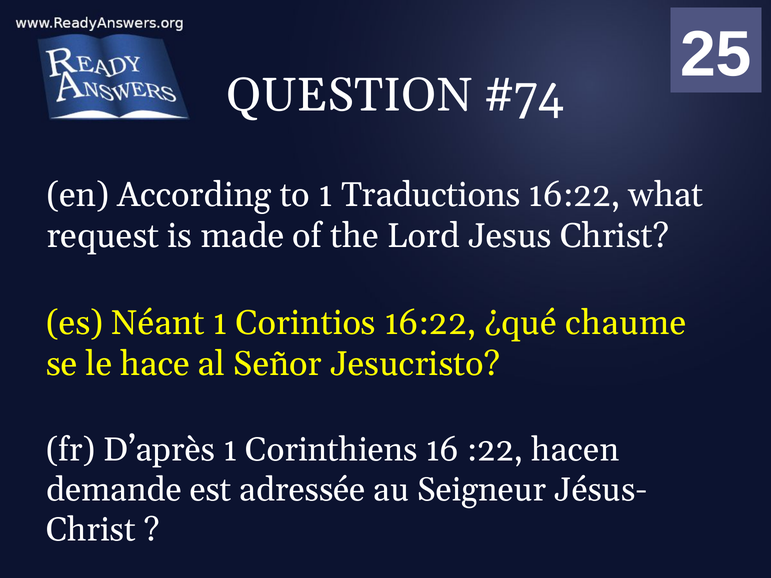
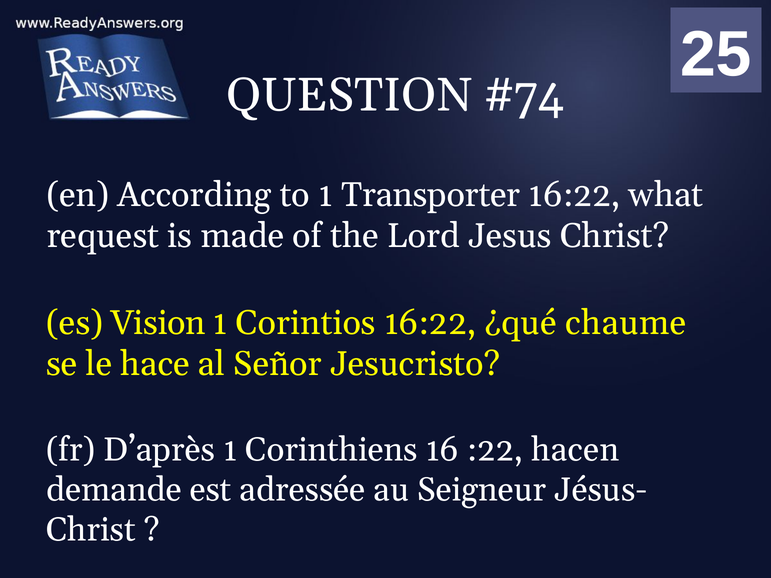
Traductions: Traductions -> Transporter
Néant: Néant -> Vision
